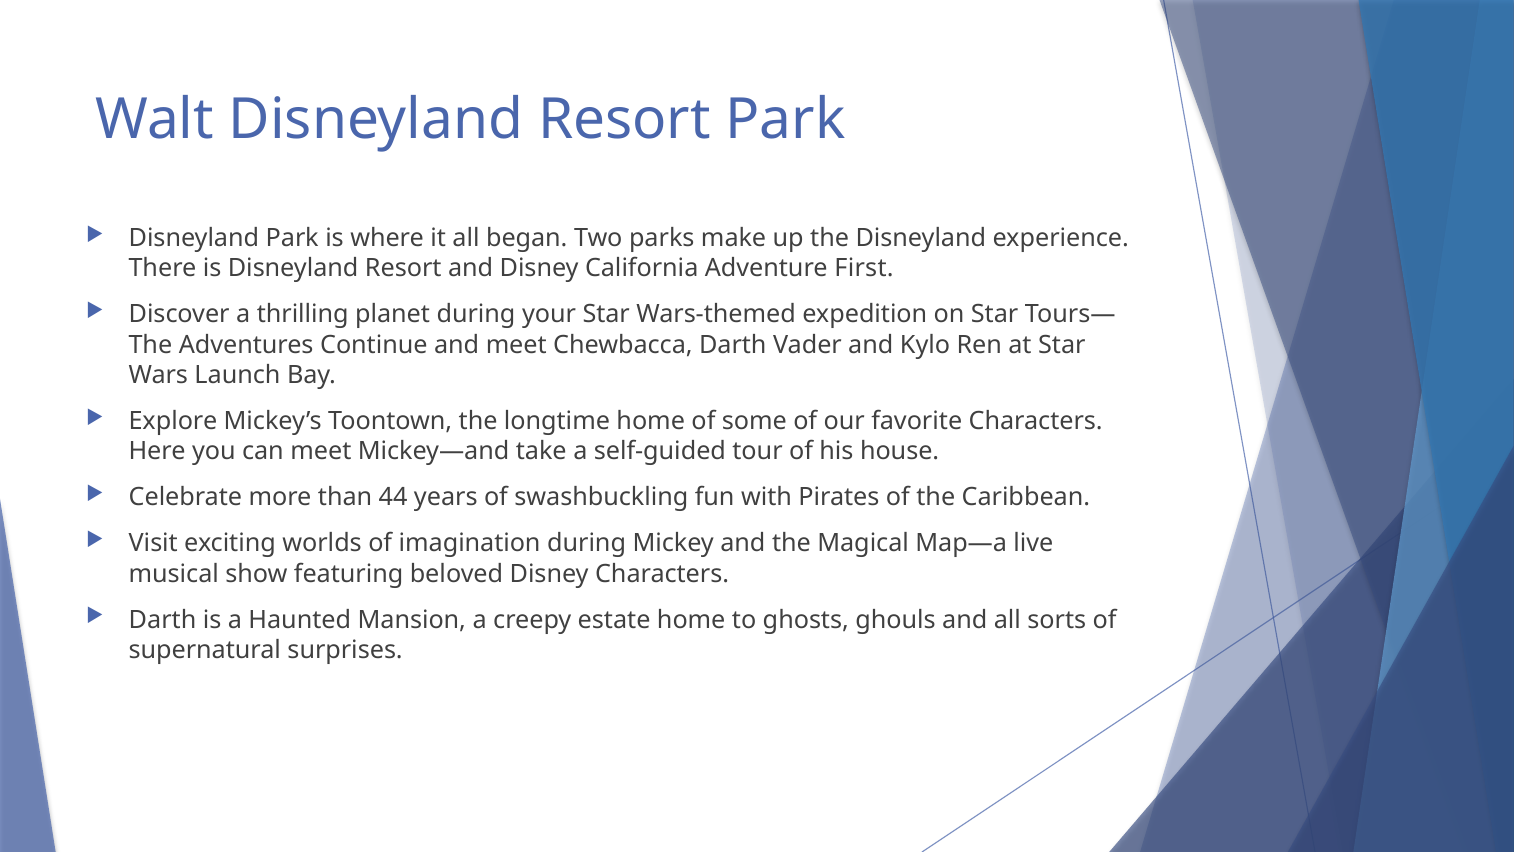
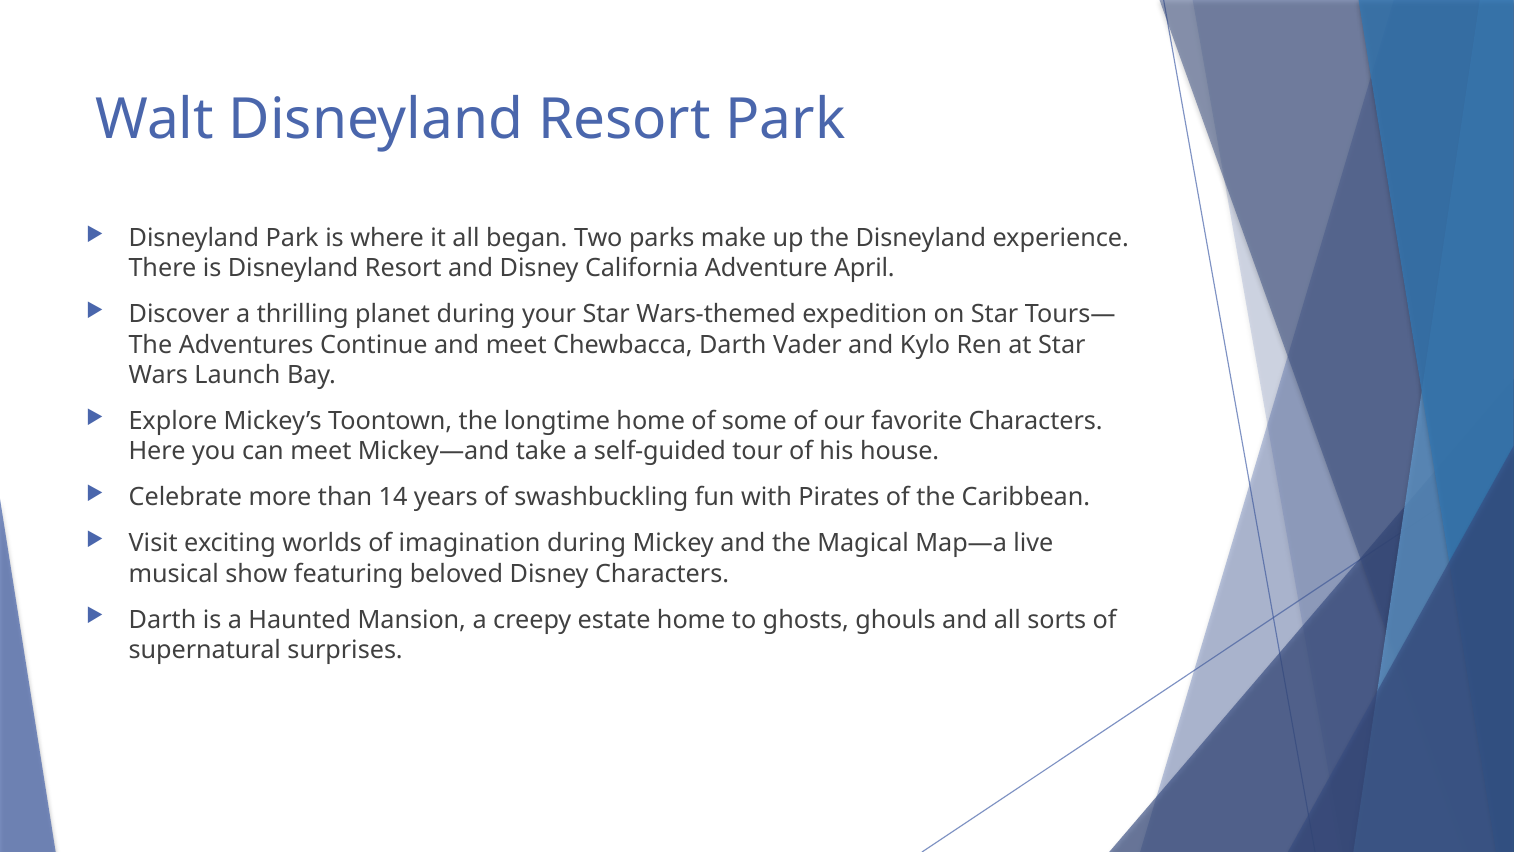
First: First -> April
44: 44 -> 14
